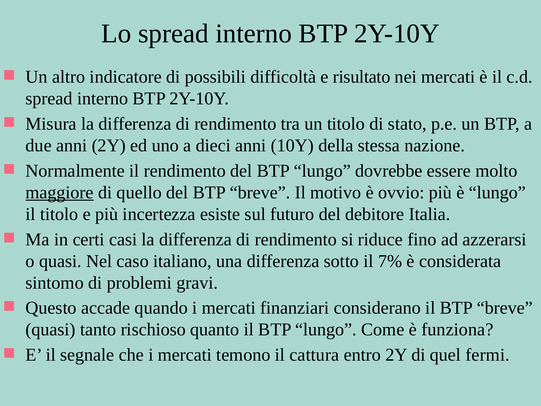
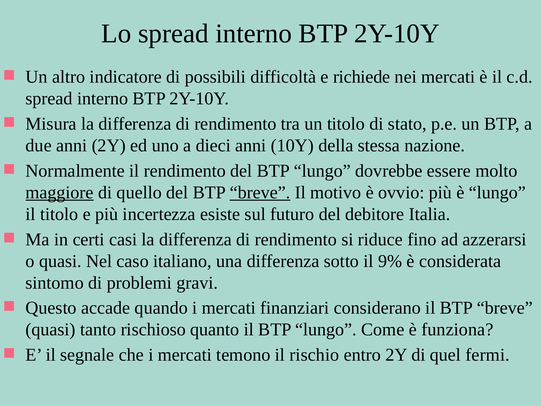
risultato: risultato -> richiede
breve at (260, 192) underline: none -> present
7%: 7% -> 9%
cattura: cattura -> rischio
